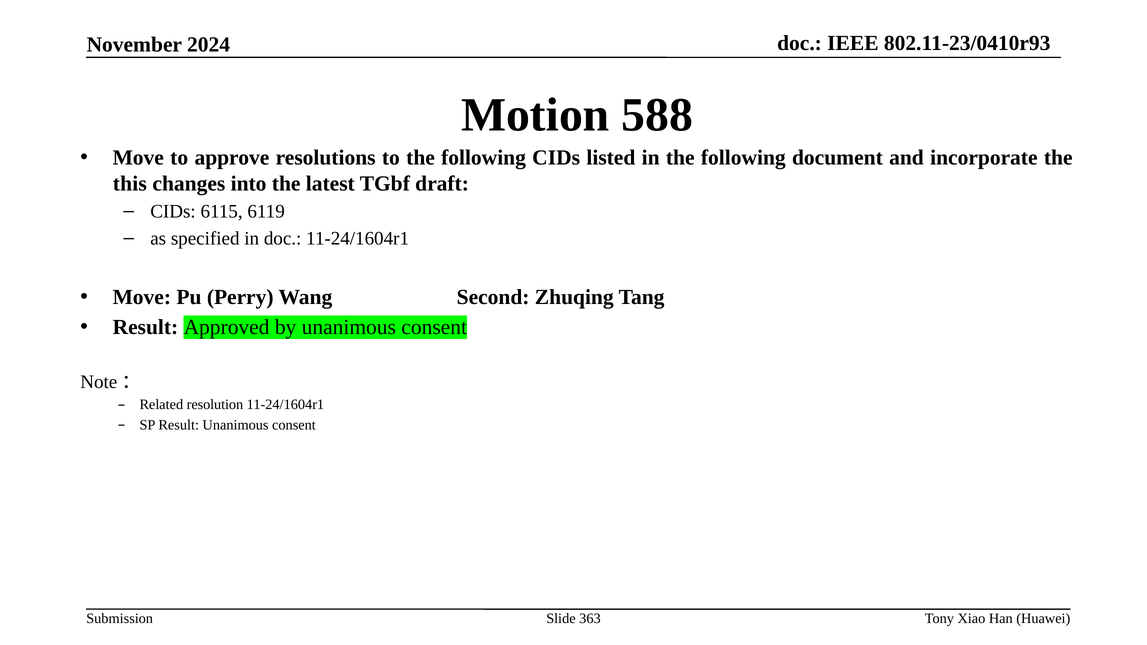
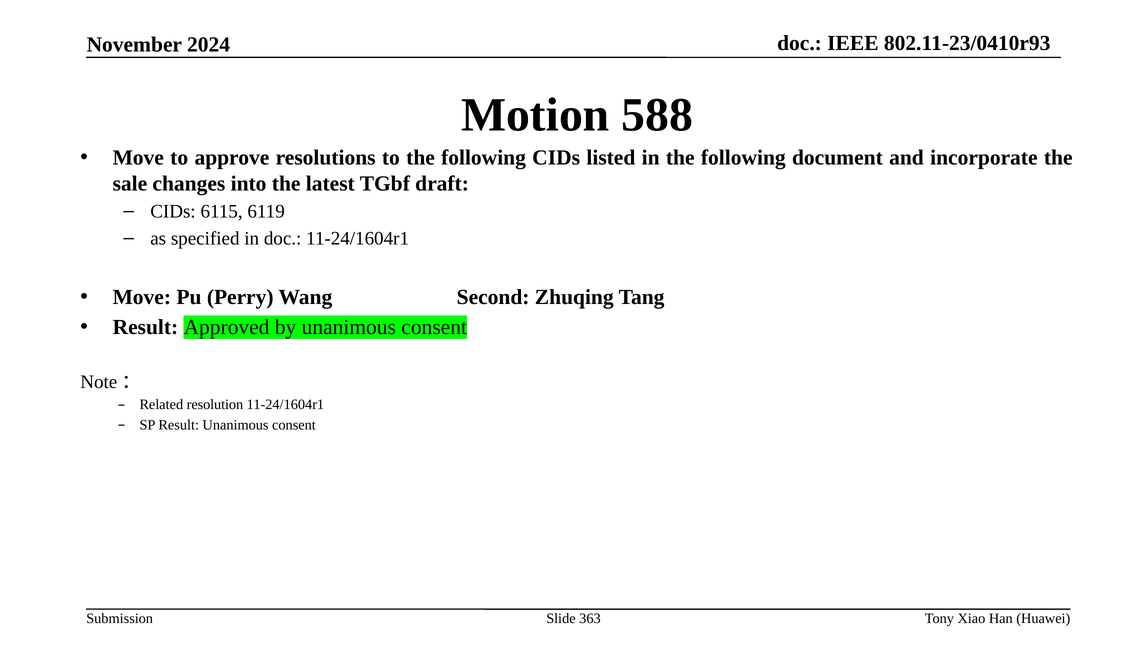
this: this -> sale
